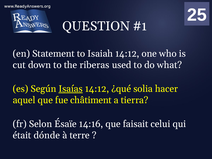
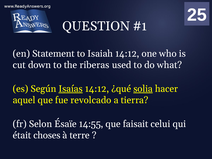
solia underline: none -> present
châtiment: châtiment -> revolcado
14:16: 14:16 -> 14:55
dónde: dónde -> choses
